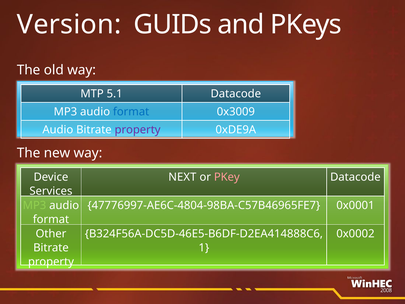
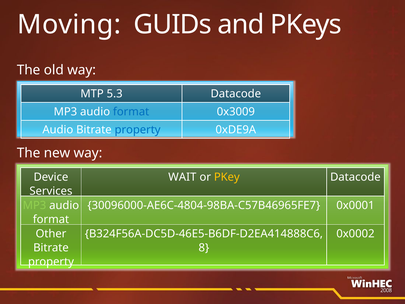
Version: Version -> Moving
5.1: 5.1 -> 5.3
property at (138, 130) colour: purple -> blue
NEXT: NEXT -> WAIT
PKey colour: pink -> yellow
47776997-AE6C-4804-98BA-C57B46965FE7: 47776997-AE6C-4804-98BA-C57B46965FE7 -> 30096000-AE6C-4804-98BA-C57B46965FE7
1: 1 -> 8
